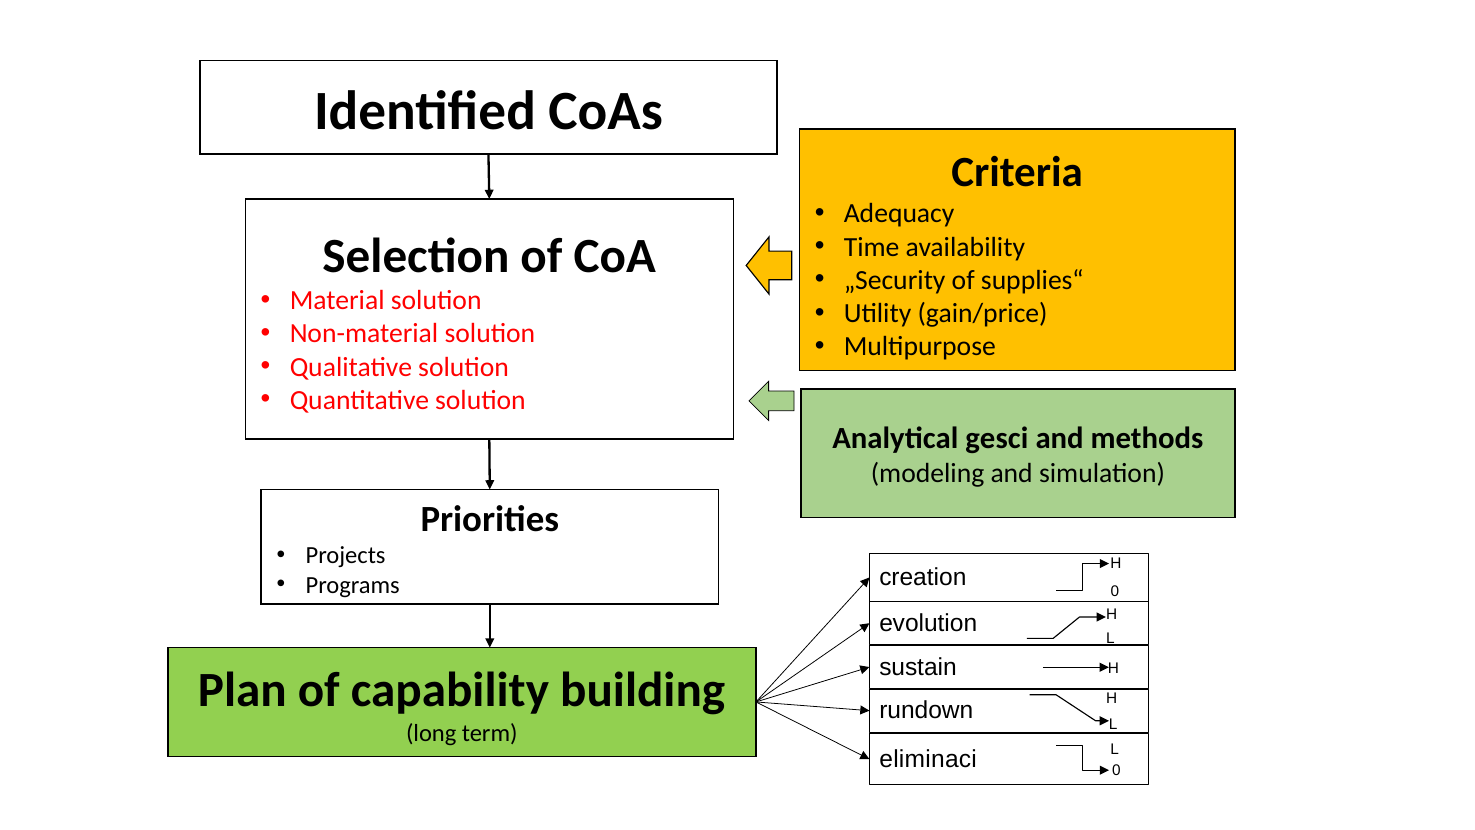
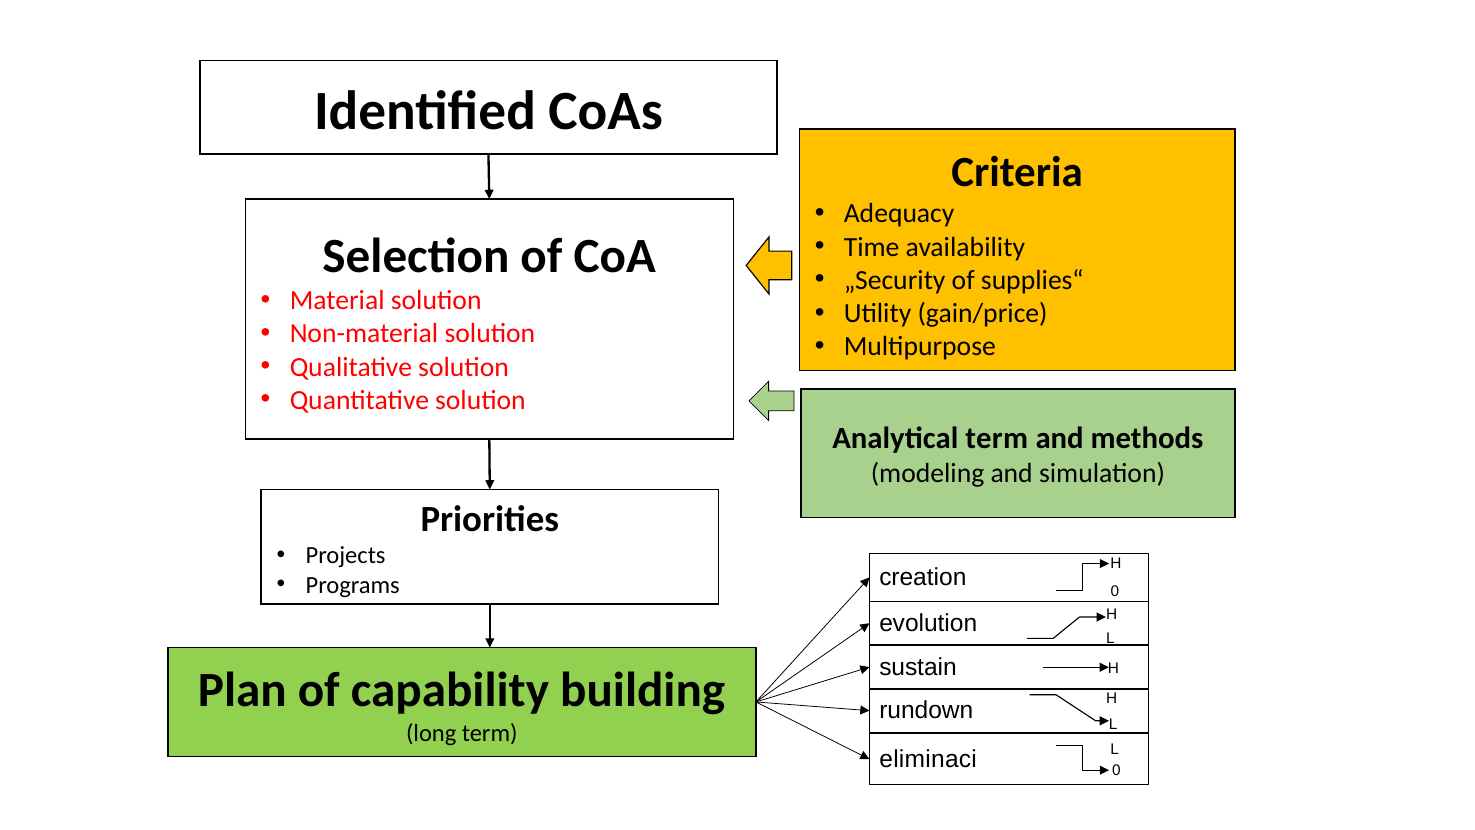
Analytical gesci: gesci -> term
